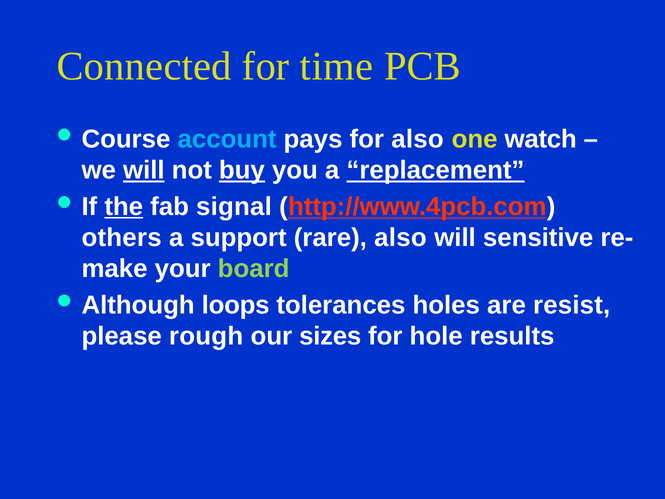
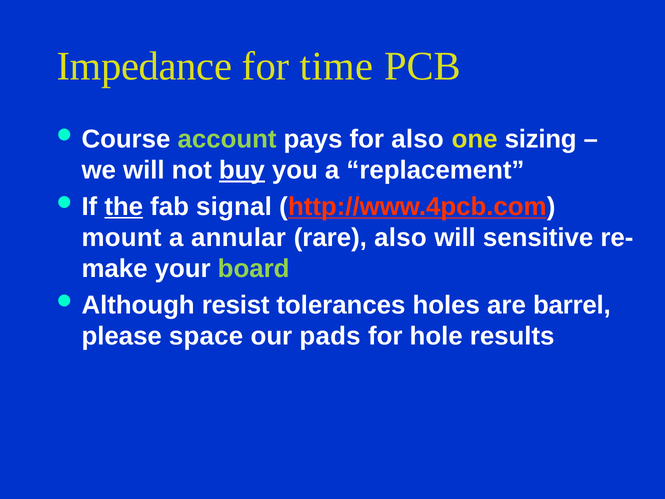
Connected: Connected -> Impedance
account colour: light blue -> light green
watch: watch -> sizing
will at (144, 170) underline: present -> none
replacement underline: present -> none
others: others -> mount
support: support -> annular
loops: loops -> resist
resist: resist -> barrel
rough: rough -> space
sizes: sizes -> pads
